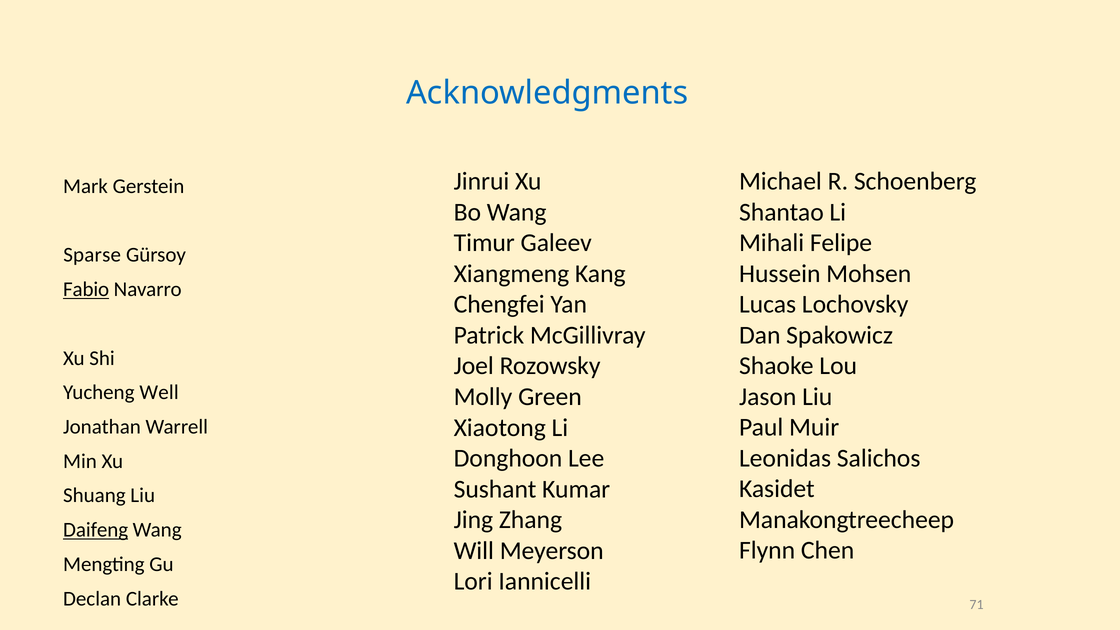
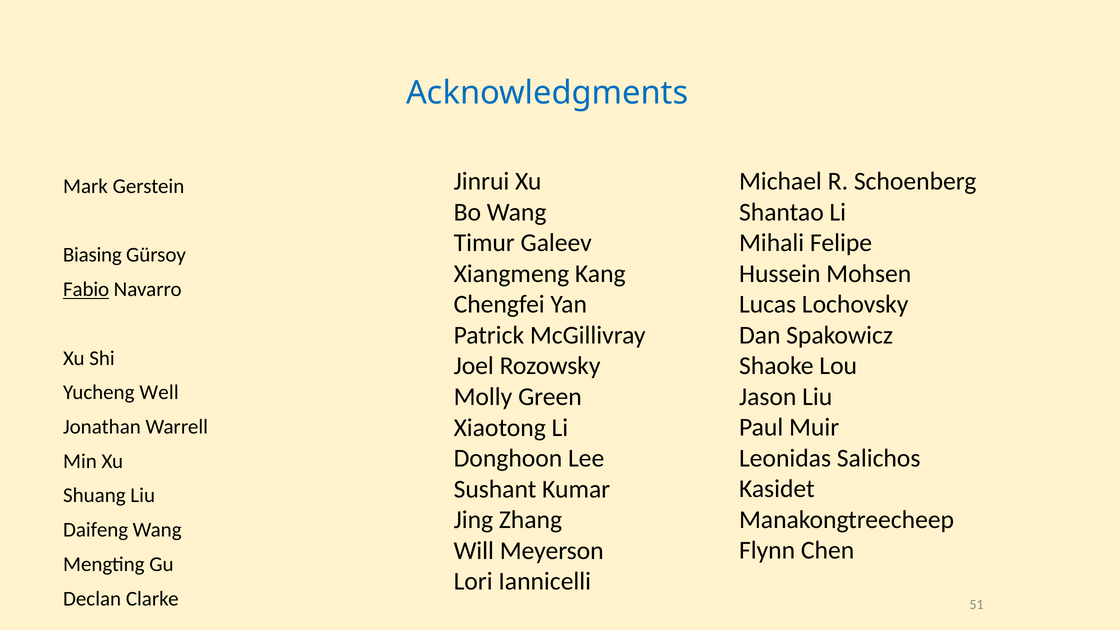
Sparse: Sparse -> Biasing
Daifeng underline: present -> none
71: 71 -> 51
